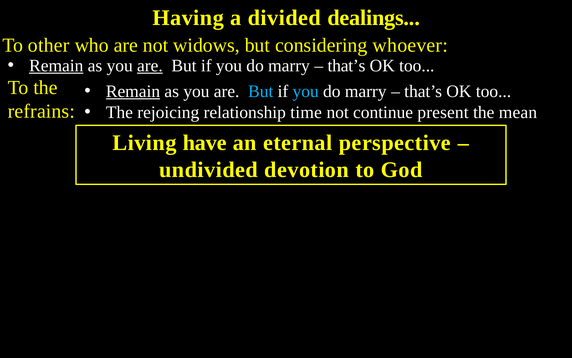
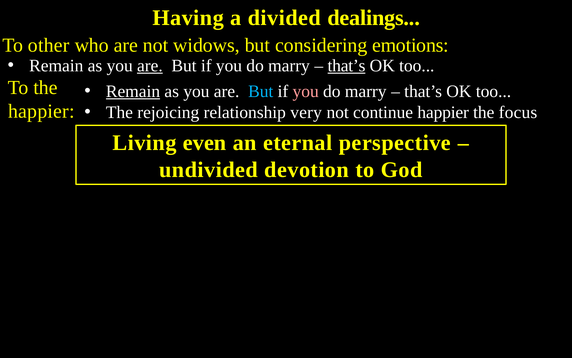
whoever: whoever -> emotions
Remain at (56, 66) underline: present -> none
that’s at (346, 66) underline: none -> present
you at (306, 91) colour: light blue -> pink
refrains at (41, 111): refrains -> happier
time: time -> very
continue present: present -> happier
mean: mean -> focus
have: have -> even
